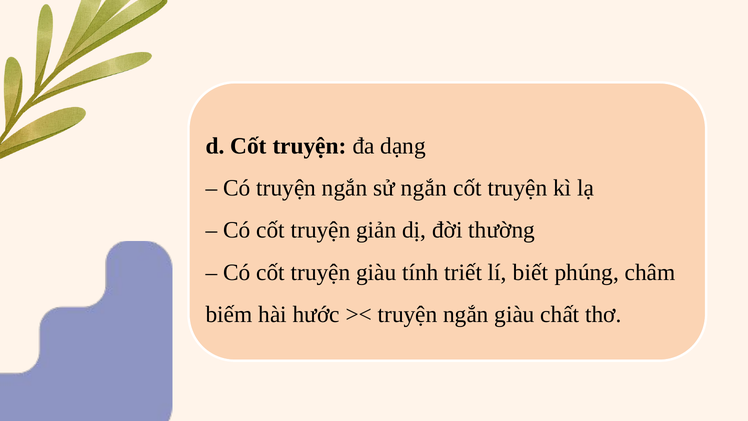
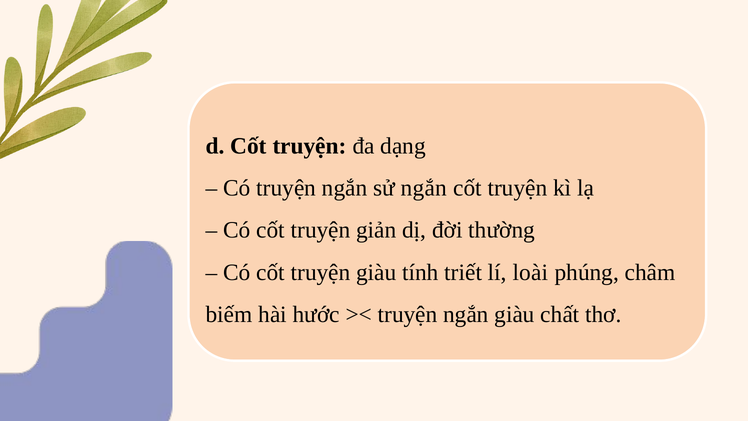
biết: biết -> loài
